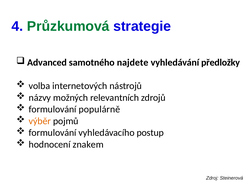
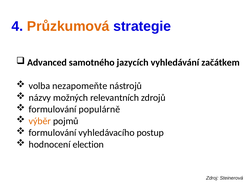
Průzkumová colour: green -> orange
najdete: najdete -> jazycích
předložky: předložky -> začátkem
internetových: internetových -> nezapomeňte
znakem: znakem -> election
